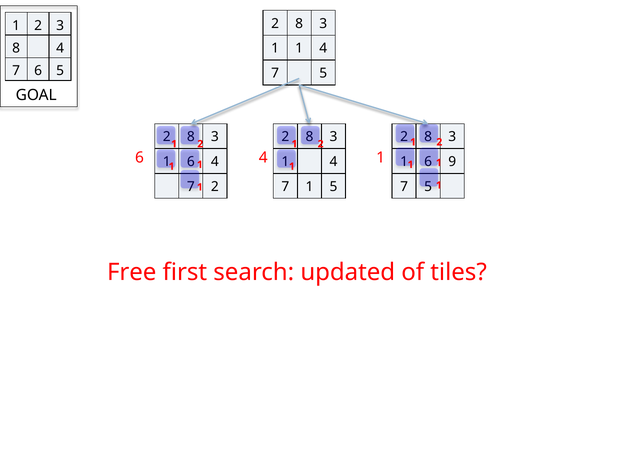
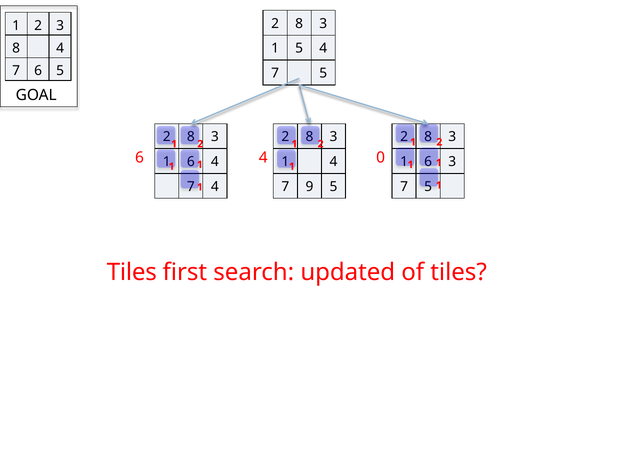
1 at (299, 48): 1 -> 5
4 1: 1 -> 0
9 at (452, 162): 9 -> 3
2 at (215, 187): 2 -> 4
7 1: 1 -> 9
Free at (132, 272): Free -> Tiles
